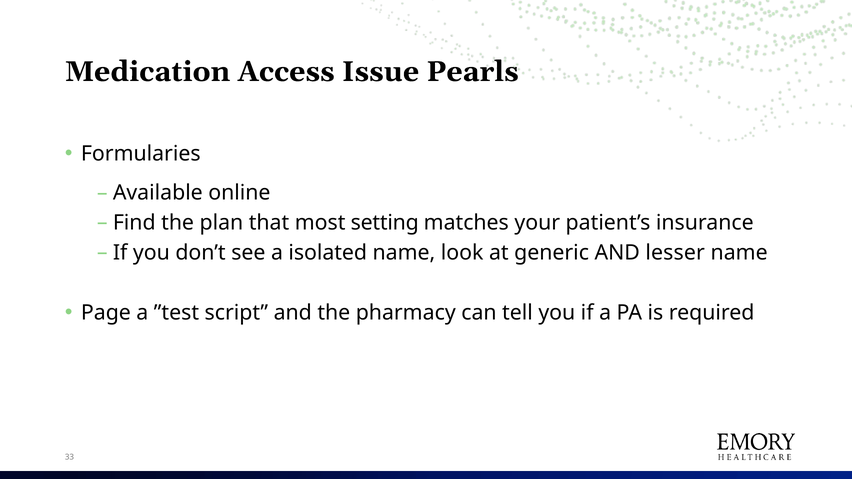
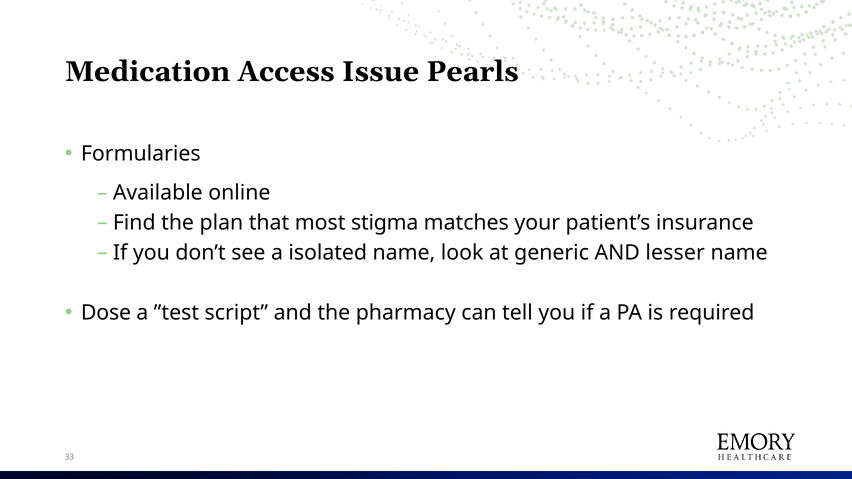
setting: setting -> stigma
Page: Page -> Dose
